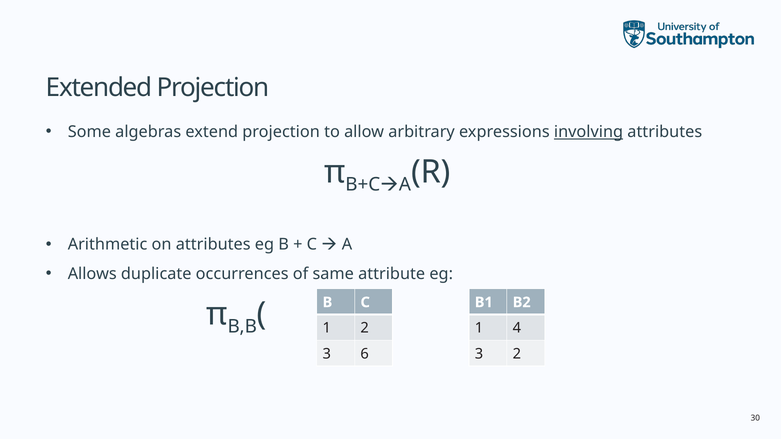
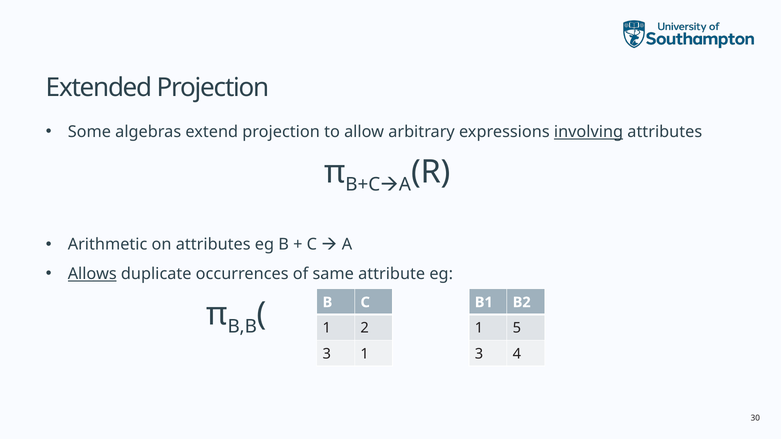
Allows underline: none -> present
4: 4 -> 5
3 6: 6 -> 1
3 2: 2 -> 4
